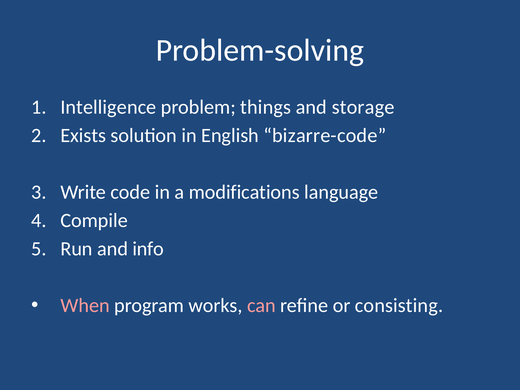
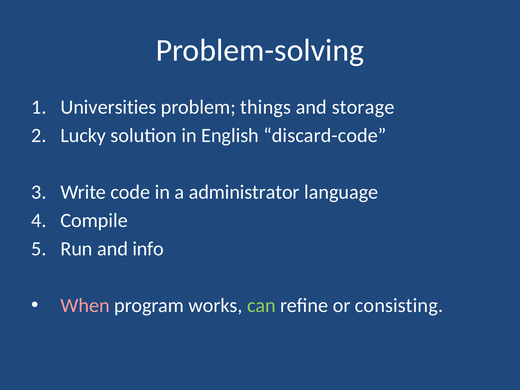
Intelligence: Intelligence -> Universities
Exists: Exists -> Lucky
bizarre-code: bizarre-code -> discard-code
modifications: modifications -> administrator
can colour: pink -> light green
